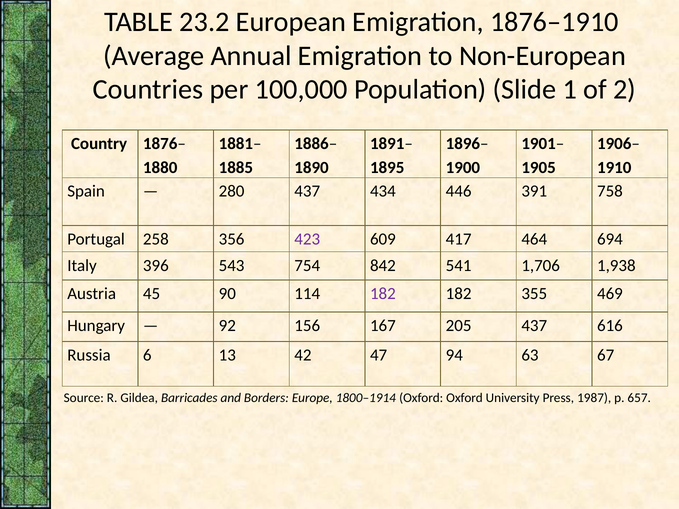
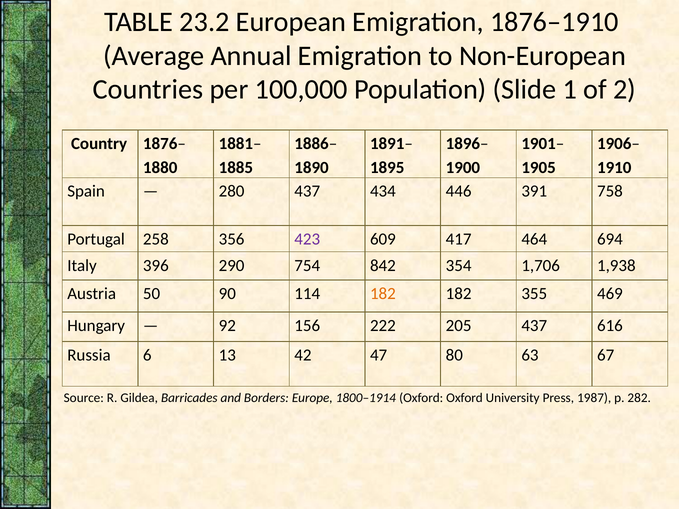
543: 543 -> 290
541: 541 -> 354
45: 45 -> 50
182 at (383, 294) colour: purple -> orange
167: 167 -> 222
94: 94 -> 80
657: 657 -> 282
